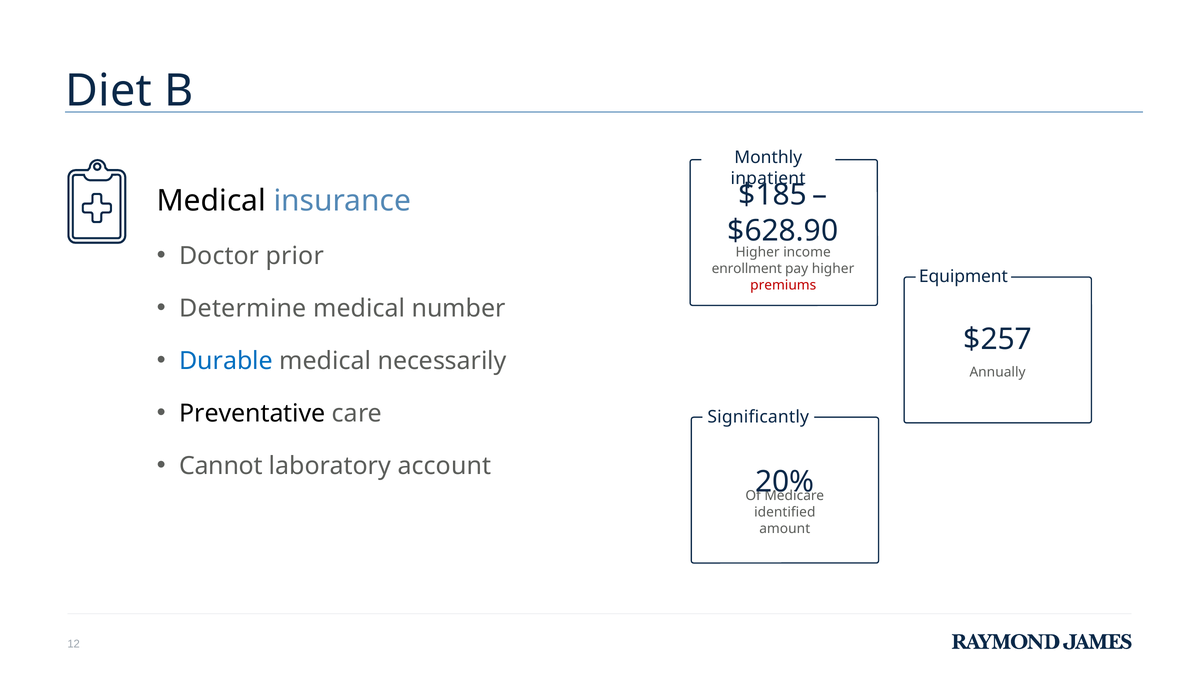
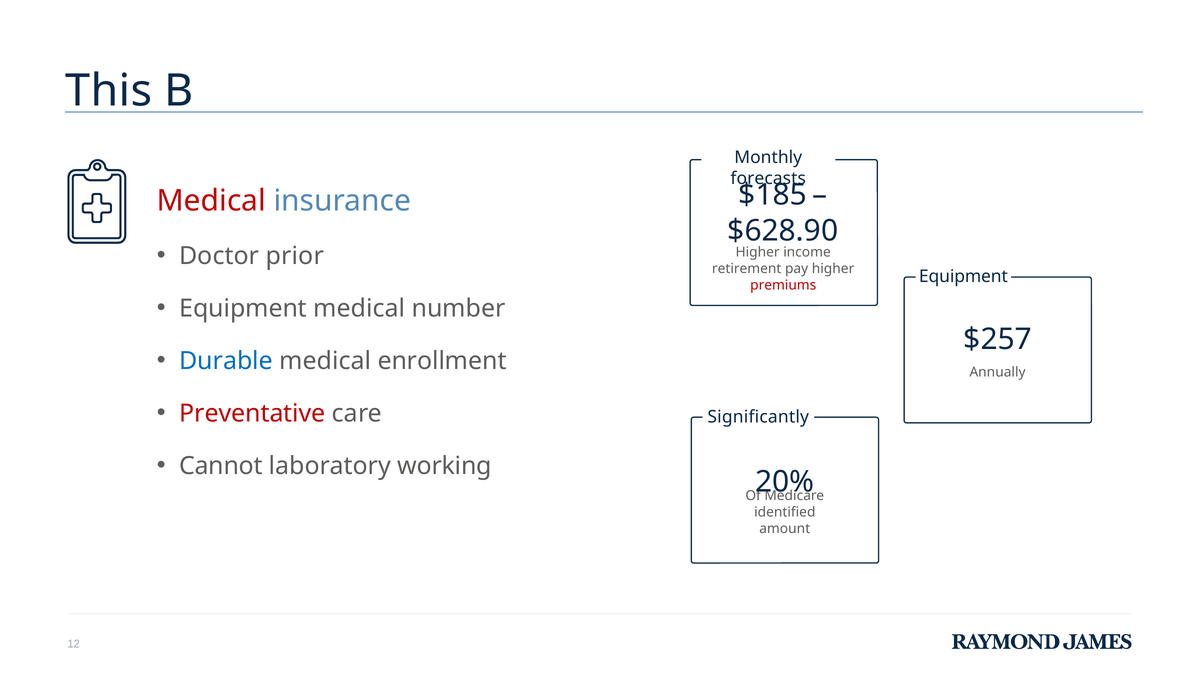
Diet: Diet -> This
inpatient: inpatient -> forecasts
Medical at (211, 201) colour: black -> red
enrollment: enrollment -> retirement
Determine at (243, 309): Determine -> Equipment
necessarily: necessarily -> enrollment
Preventative colour: black -> red
account: account -> working
